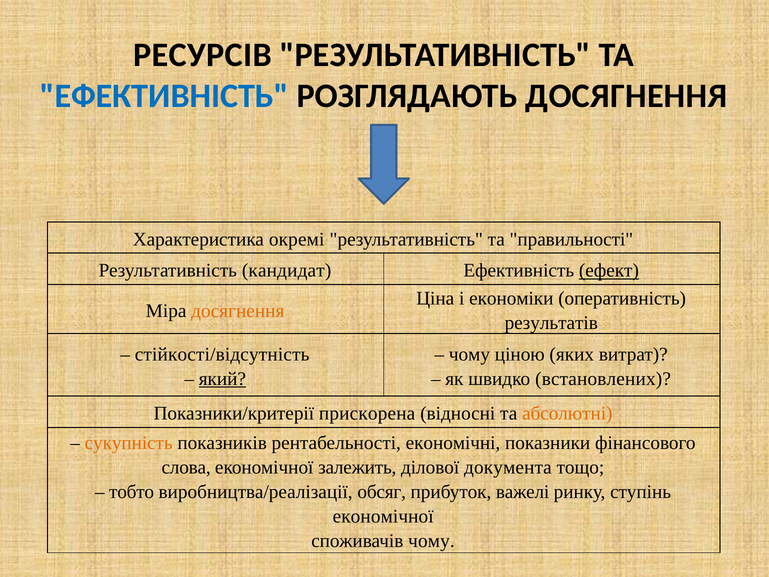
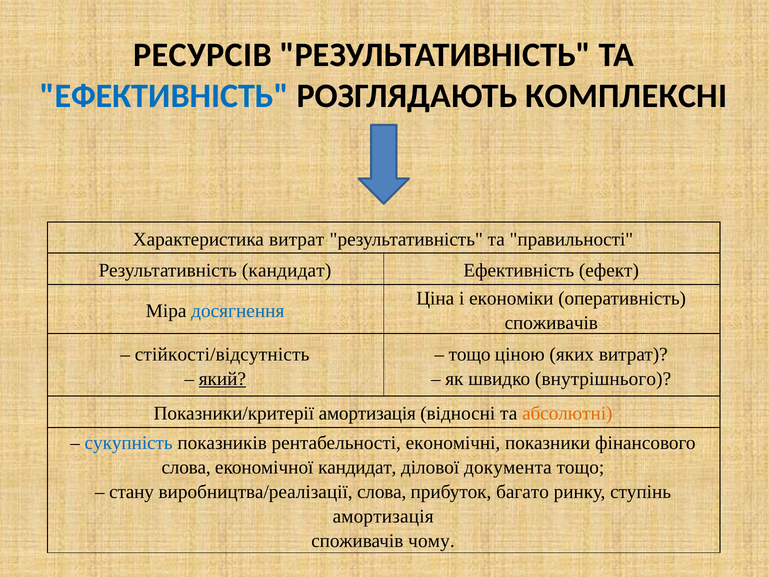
РОЗГЛЯДАЮТЬ ДОСЯГНЕННЯ: ДОСЯГНЕННЯ -> КОМПЛЕКСНІ
Характеристика окремі: окремі -> витрат
ефект underline: present -> none
досягнення at (238, 311) colour: orange -> blue
результатів at (551, 323): результатів -> споживачів
чому at (469, 354): чому -> тощо
встановлених: встановлених -> внутрішнього
Показники/критерії прискорена: прискорена -> амортизація
сукупність colour: orange -> blue
економічної залежить: залежить -> кандидат
тобто: тобто -> стану
виробництва/реалізації обсяг: обсяг -> слова
важелі: важелі -> багато
економічної at (383, 516): економічної -> амортизація
